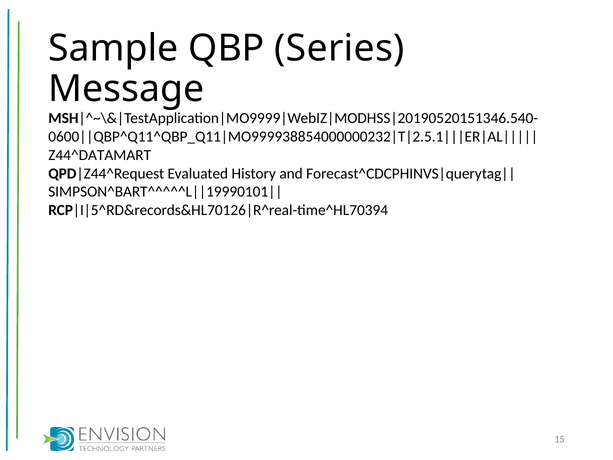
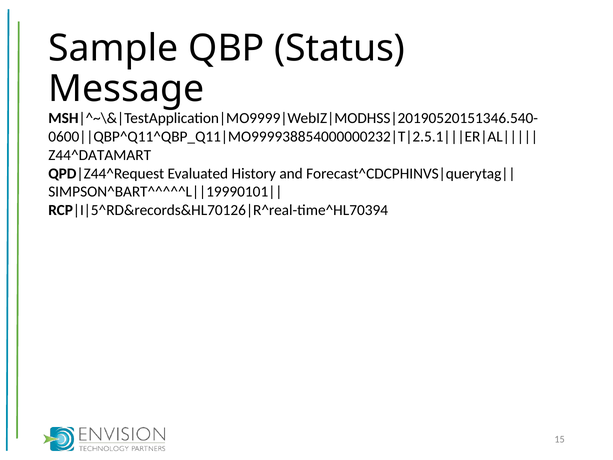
Series: Series -> Status
